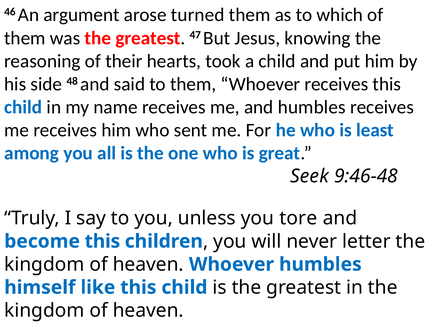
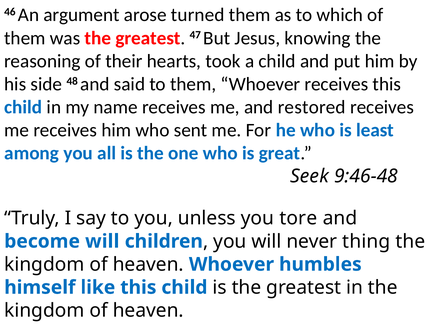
and humbles: humbles -> restored
become this: this -> will
letter: letter -> thing
